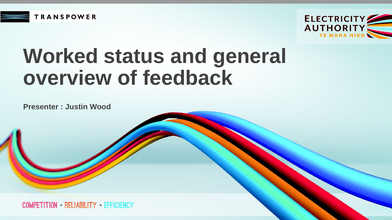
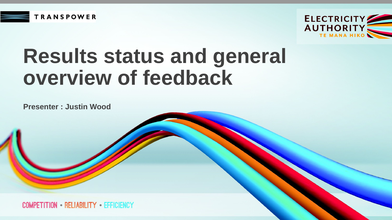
Worked: Worked -> Results
